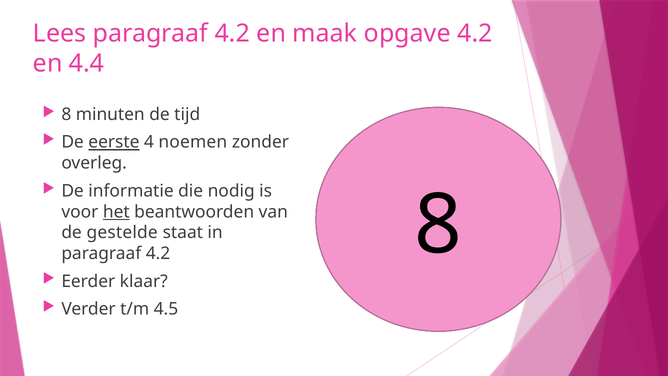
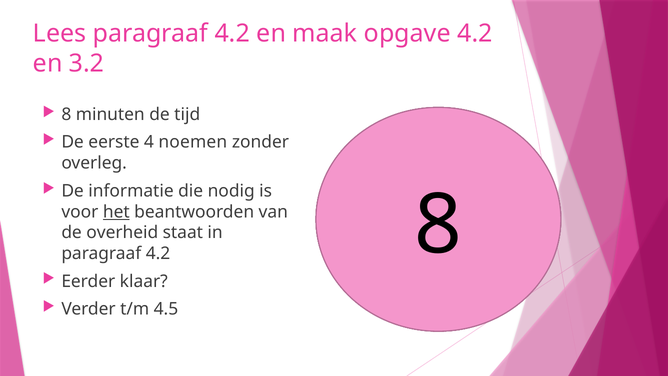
4.4: 4.4 -> 3.2
eerste underline: present -> none
gestelde: gestelde -> overheid
